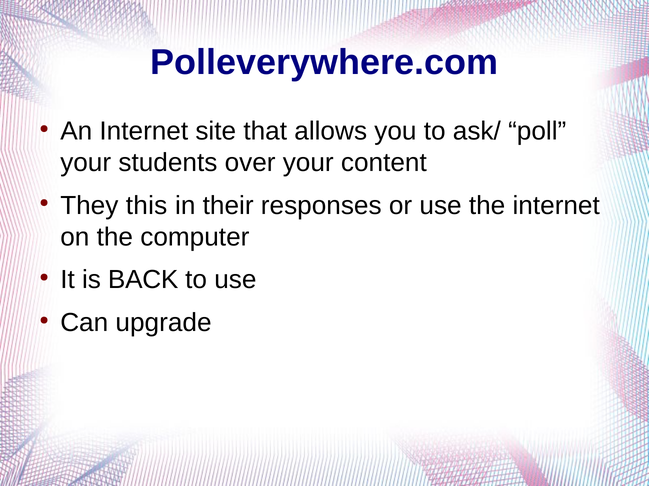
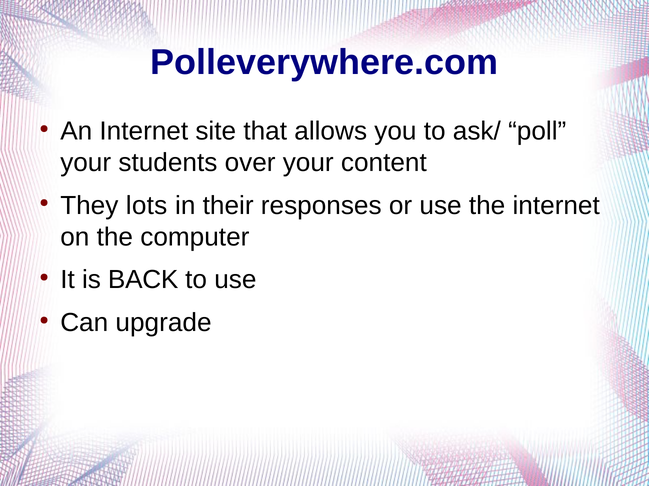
this: this -> lots
